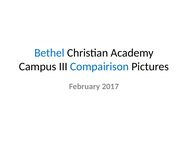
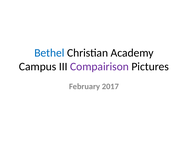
Compairison colour: blue -> purple
